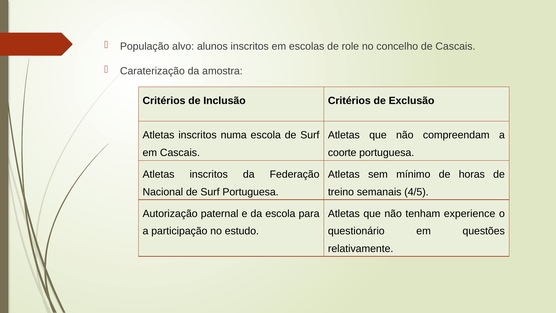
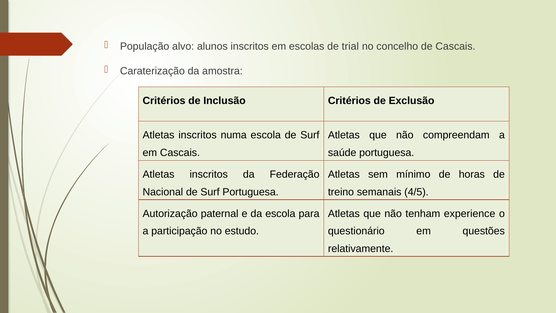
role: role -> trial
coorte: coorte -> saúde
